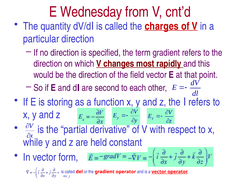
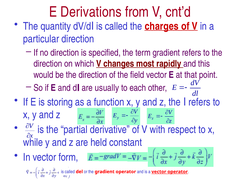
Wednesday: Wednesday -> Derivations
second: second -> usually
